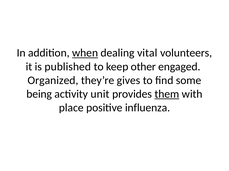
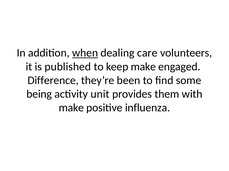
vital: vital -> care
keep other: other -> make
Organized: Organized -> Difference
gives: gives -> been
them underline: present -> none
place at (71, 108): place -> make
